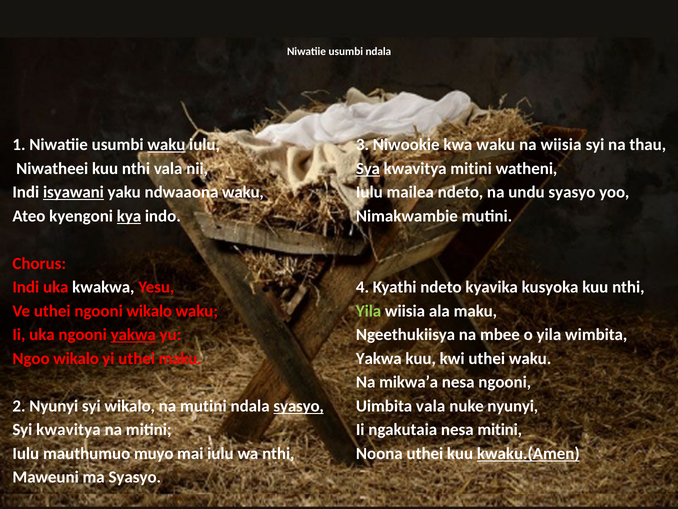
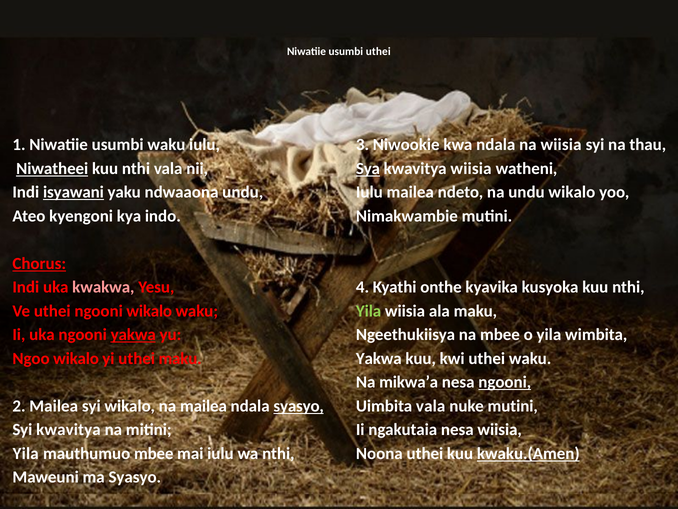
usumbi ndala: ndala -> uthei
waku at (166, 145) underline: present -> none
kwa waku: waku -> ndala
Niwatheei underline: none -> present
kwavitya mitini: mitini -> wiisia
ndwaaona waku: waku -> undu
undu syasyo: syasyo -> wikalo
kya underline: present -> none
Chorus underline: none -> present
kwakwa colour: white -> pink
Kyathi ndeto: ndeto -> onthe
ngooni at (505, 382) underline: none -> present
2 Nyunyi: Nyunyi -> Mailea
na mutini: mutini -> mailea
nuke nyunyi: nyunyi -> mutini
nesa mitini: mitini -> wiisia
Iulu at (26, 453): Iulu -> Yila
mauthumuo muyo: muyo -> mbee
